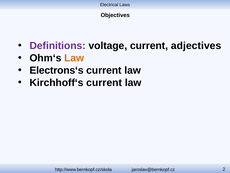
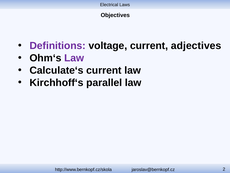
Law at (74, 58) colour: orange -> purple
Electrons‘s: Electrons‘s -> Calculate‘s
Kirchhoff‘s current: current -> parallel
